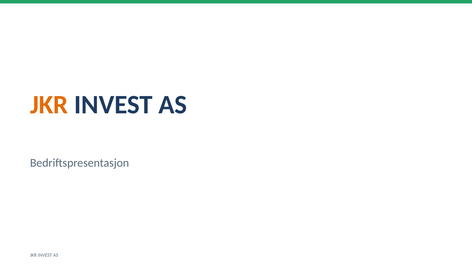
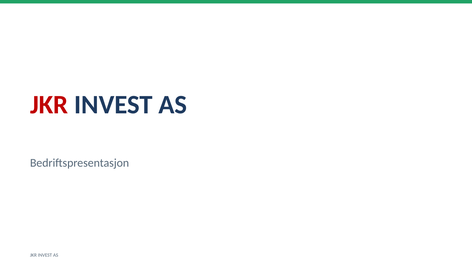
JKR at (49, 105) colour: orange -> red
